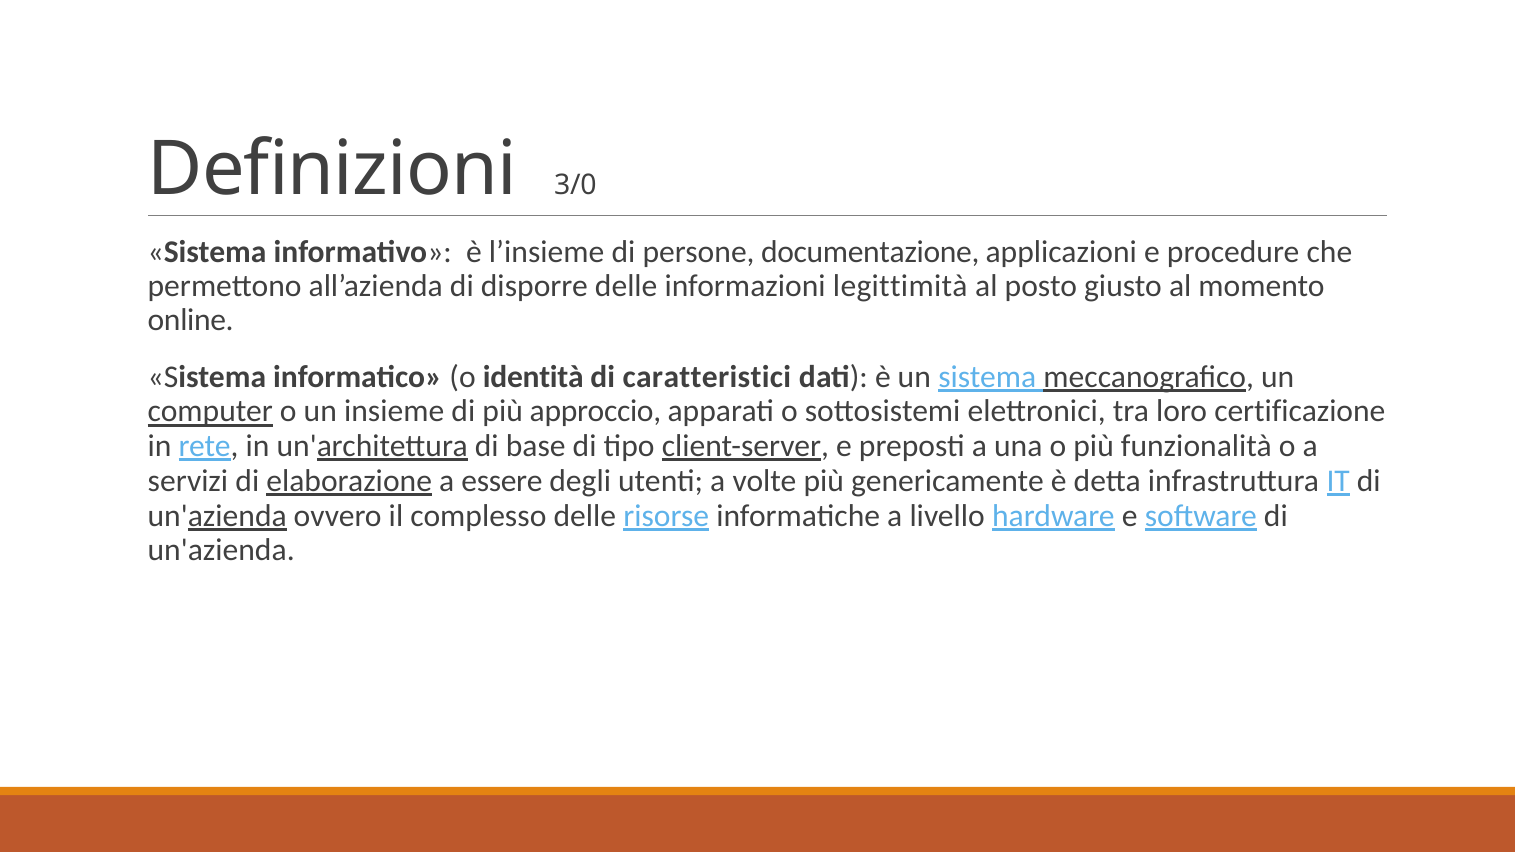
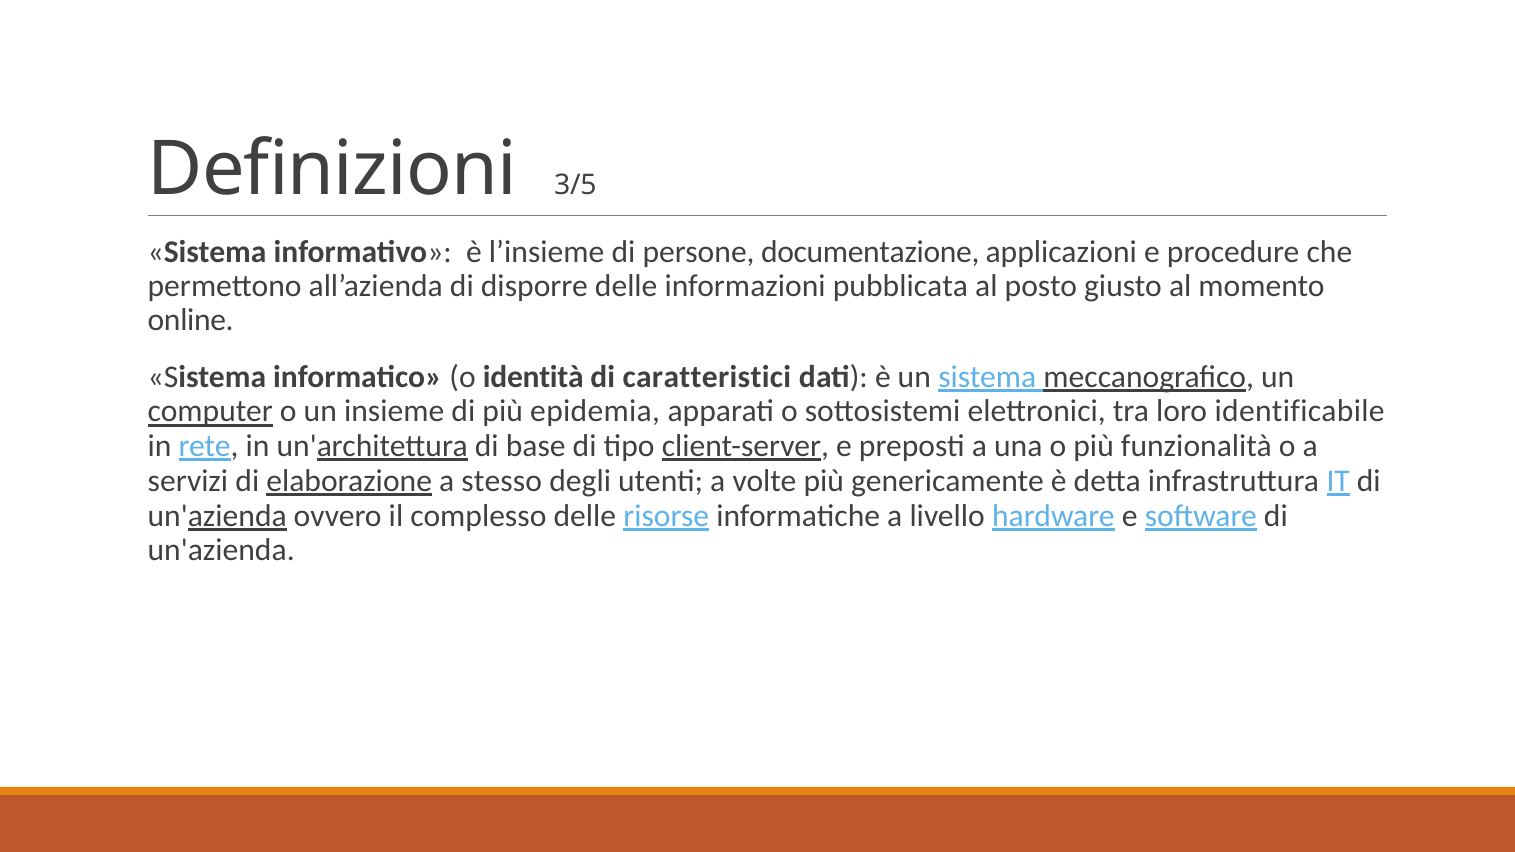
3/0: 3/0 -> 3/5
legittimità: legittimità -> pubblicata
approccio: approccio -> epidemia
certificazione: certificazione -> identificabile
essere: essere -> stesso
